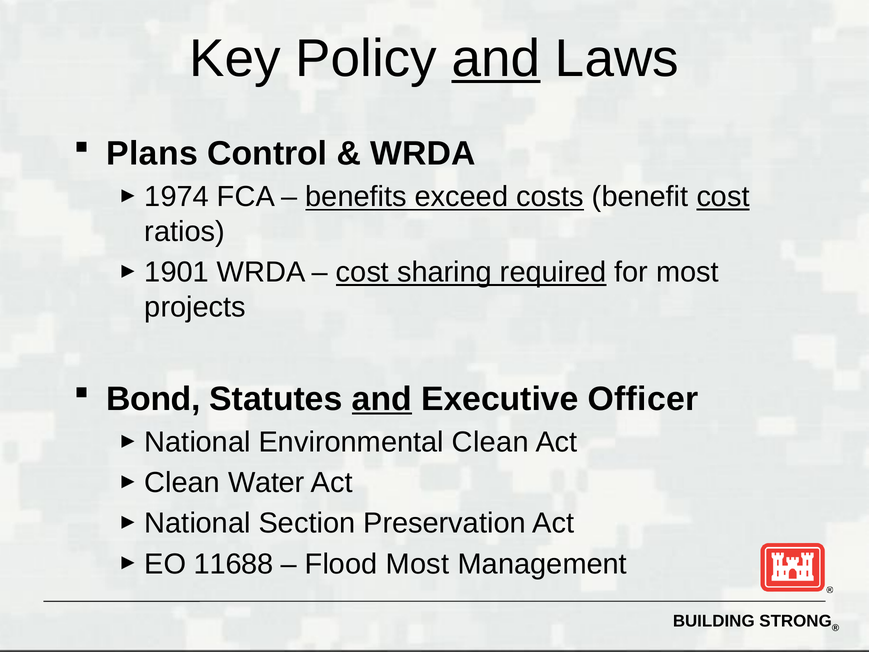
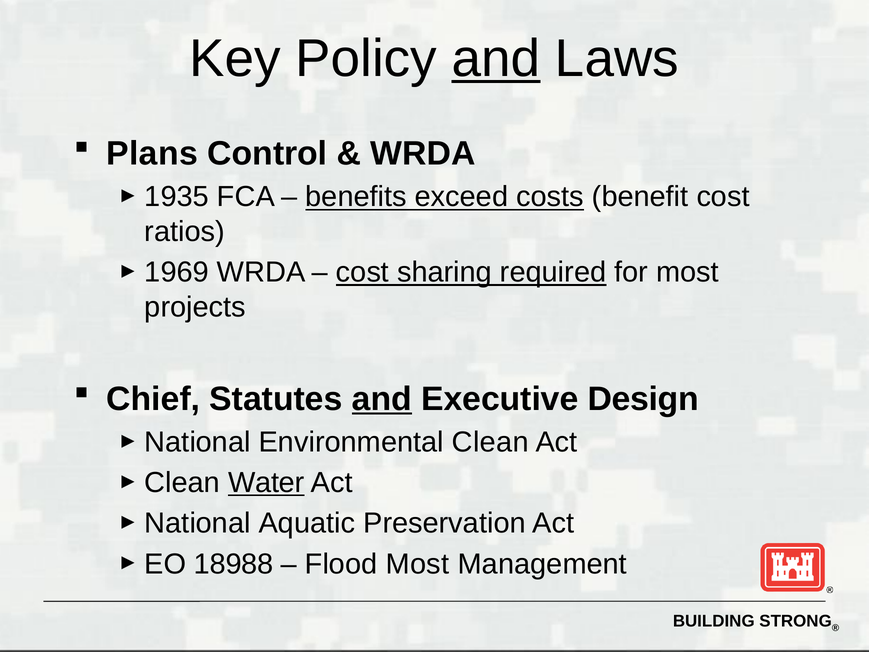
1974: 1974 -> 1935
cost at (723, 197) underline: present -> none
1901: 1901 -> 1969
Bond: Bond -> Chief
Officer: Officer -> Design
Water underline: none -> present
Section: Section -> Aquatic
11688: 11688 -> 18988
